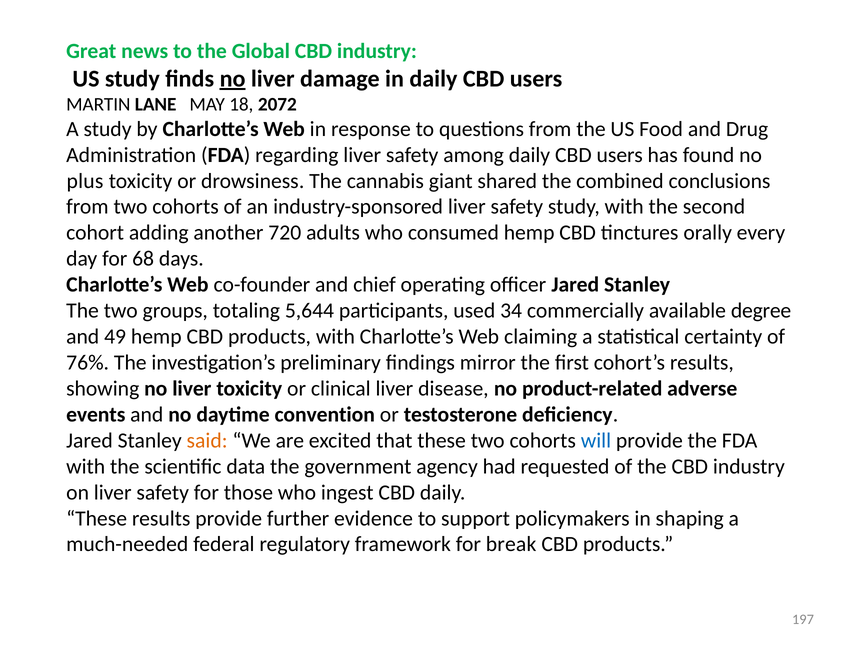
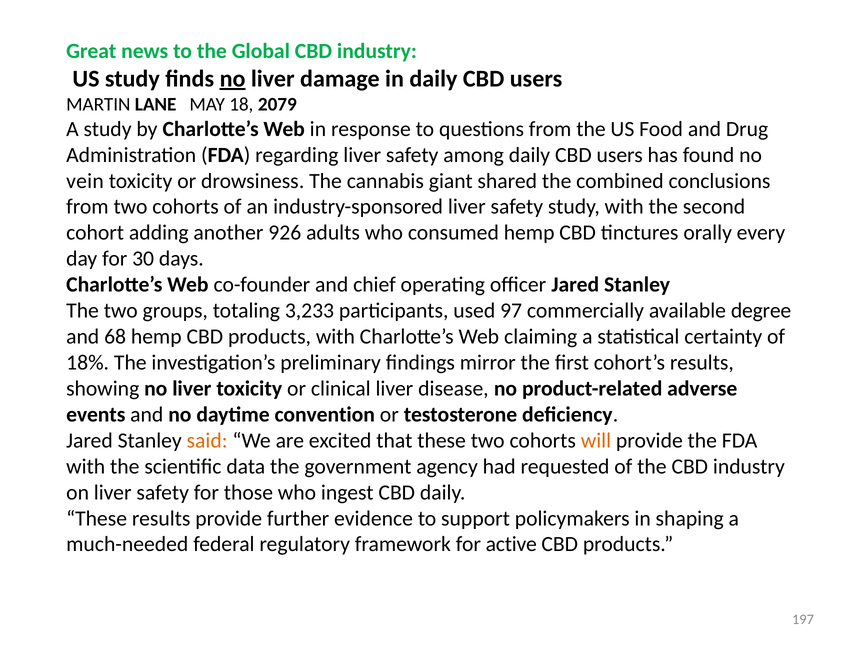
2072: 2072 -> 2079
plus: plus -> vein
720: 720 -> 926
68: 68 -> 30
5,644: 5,644 -> 3,233
34: 34 -> 97
49: 49 -> 68
76%: 76% -> 18%
will colour: blue -> orange
break: break -> active
